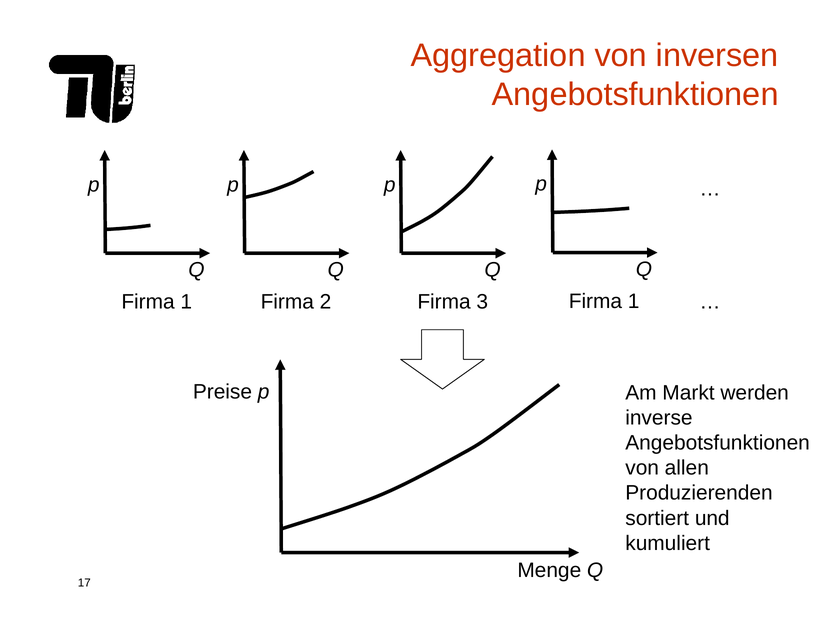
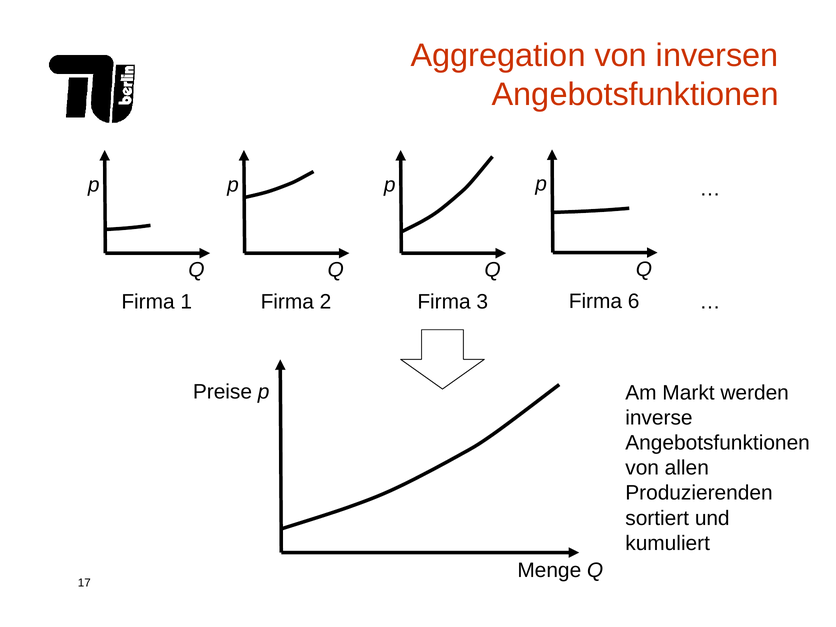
1 at (634, 301): 1 -> 6
